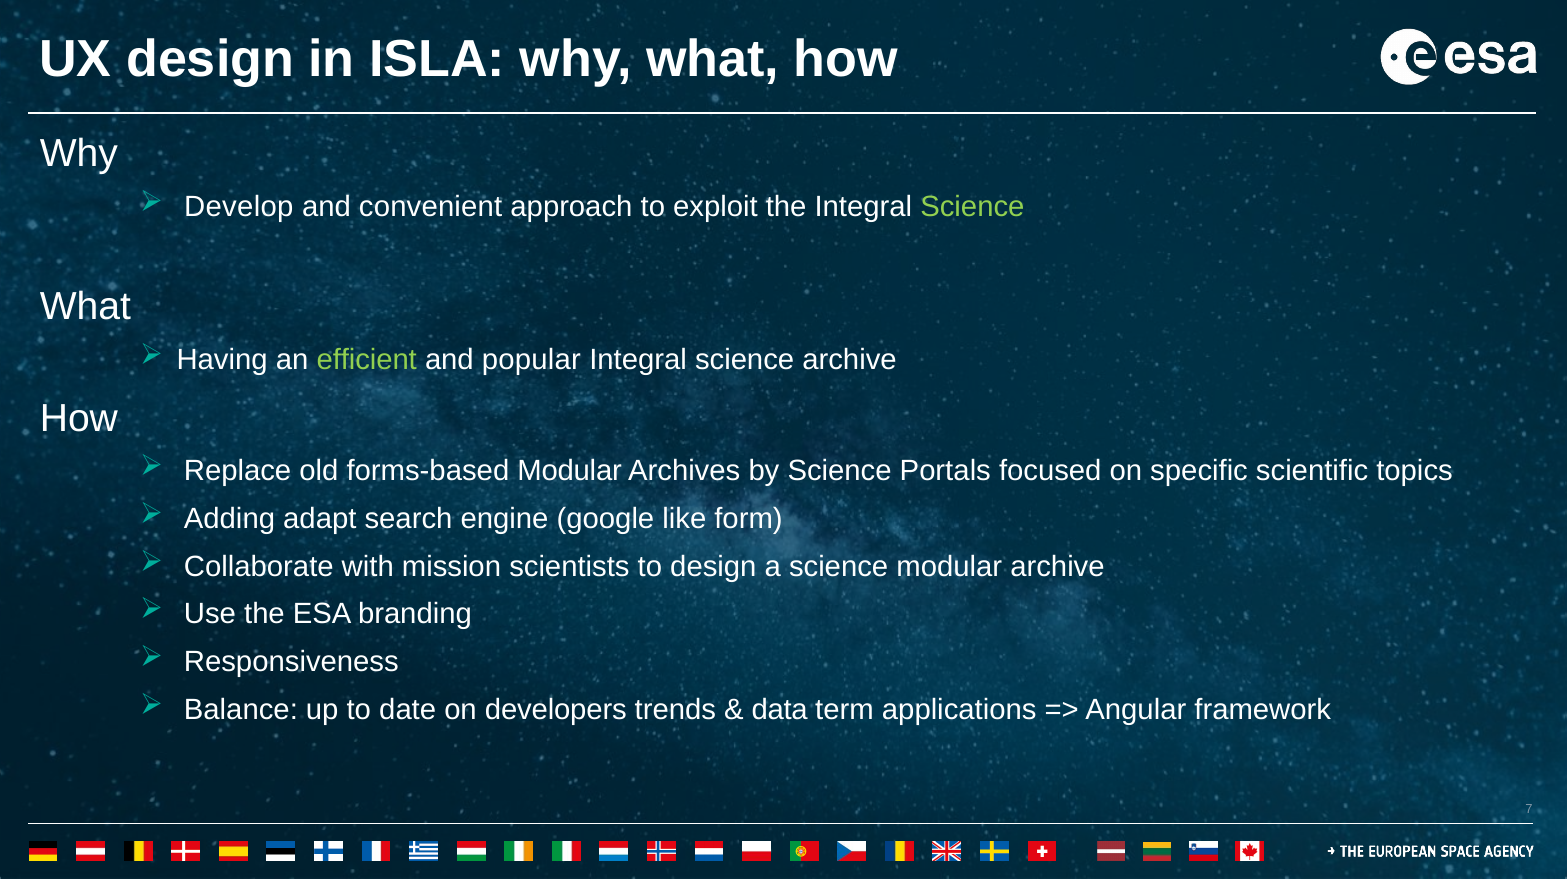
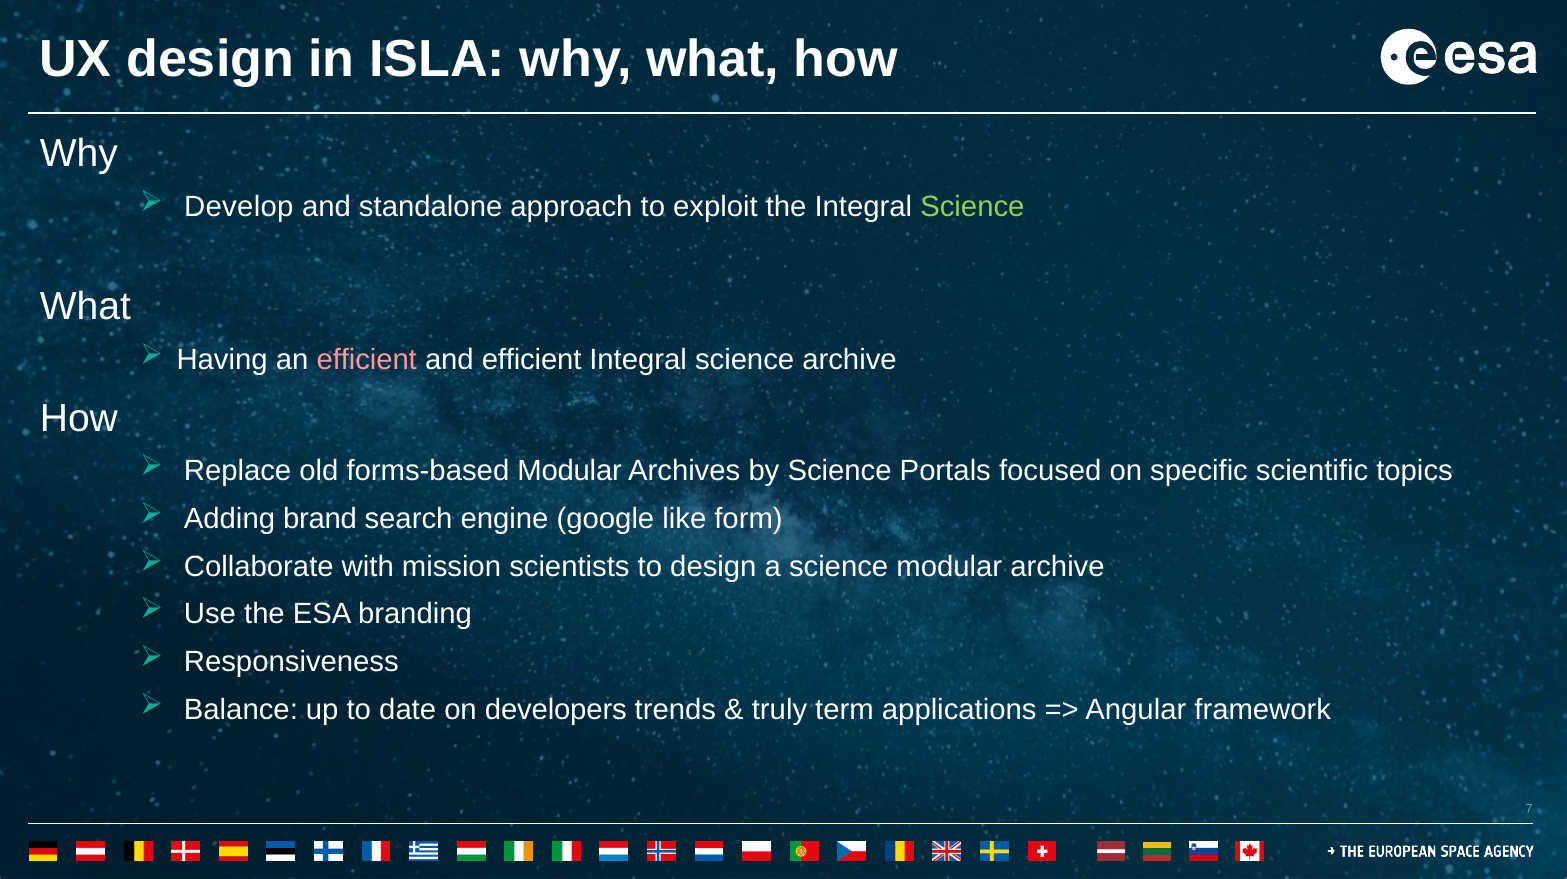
convenient: convenient -> standalone
efficient at (367, 360) colour: light green -> pink
and popular: popular -> efficient
adapt: adapt -> brand
data: data -> truly
